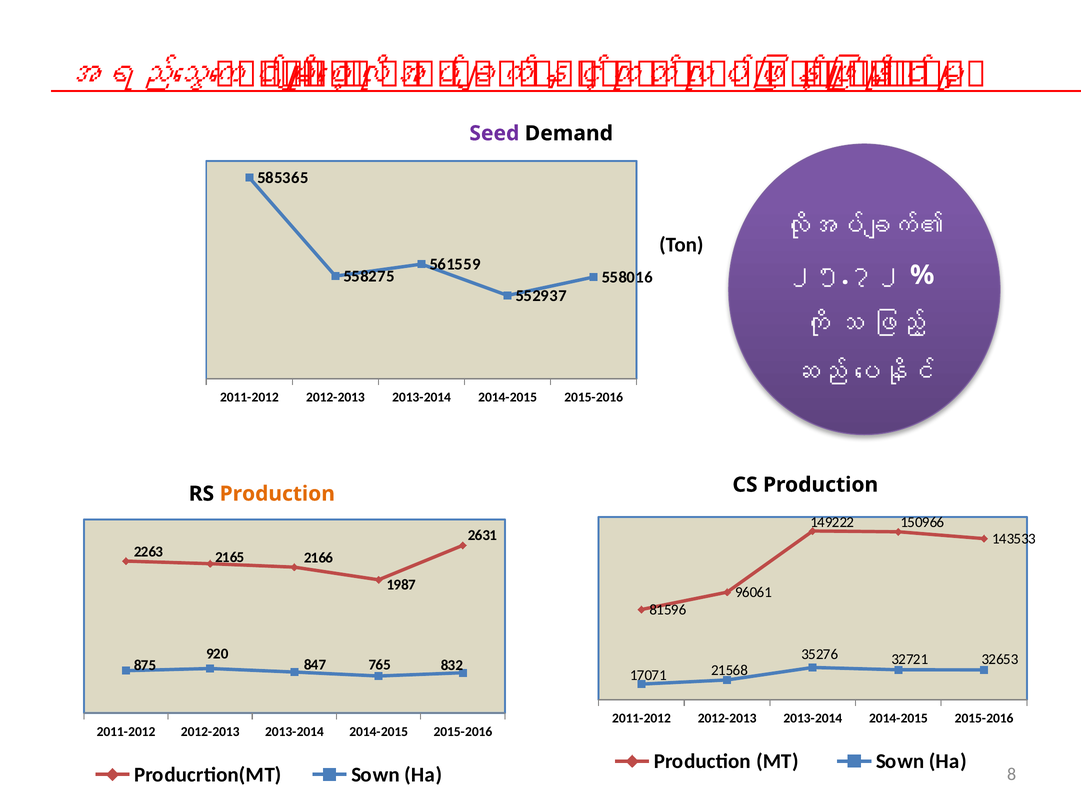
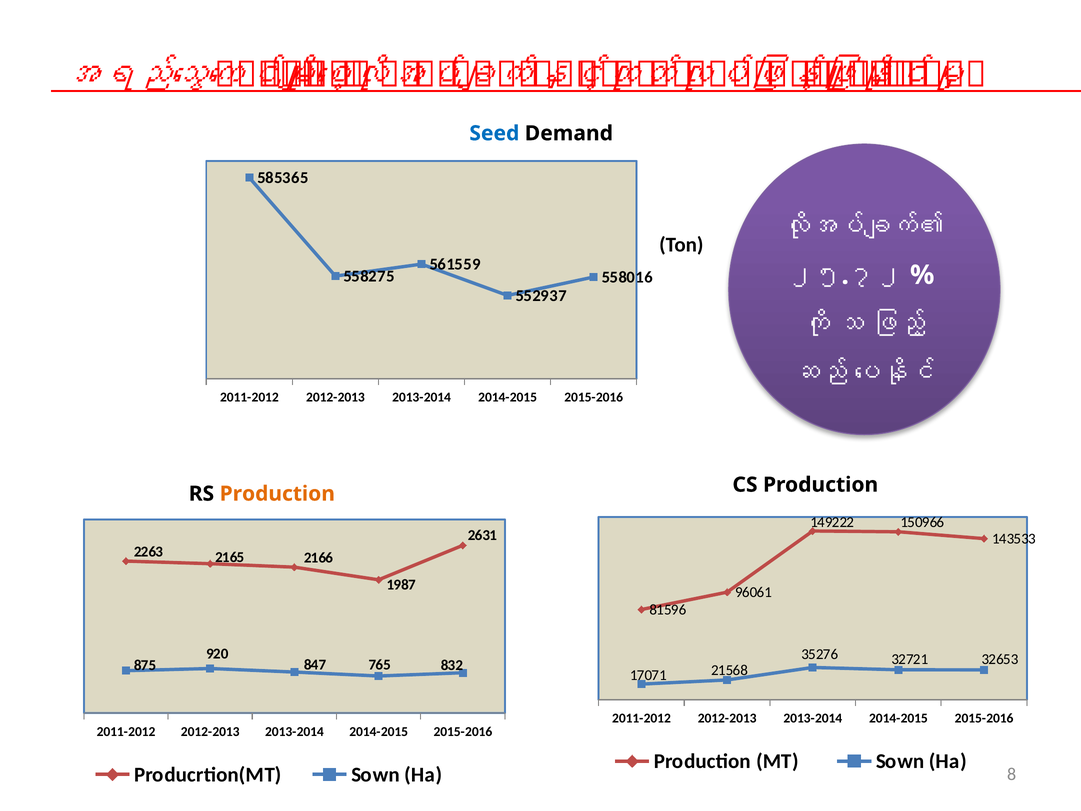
Seed colour: purple -> blue
